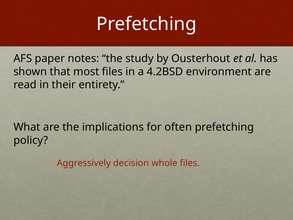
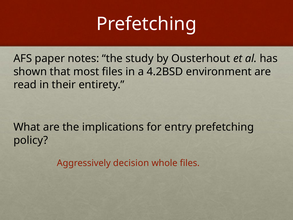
often: often -> entry
